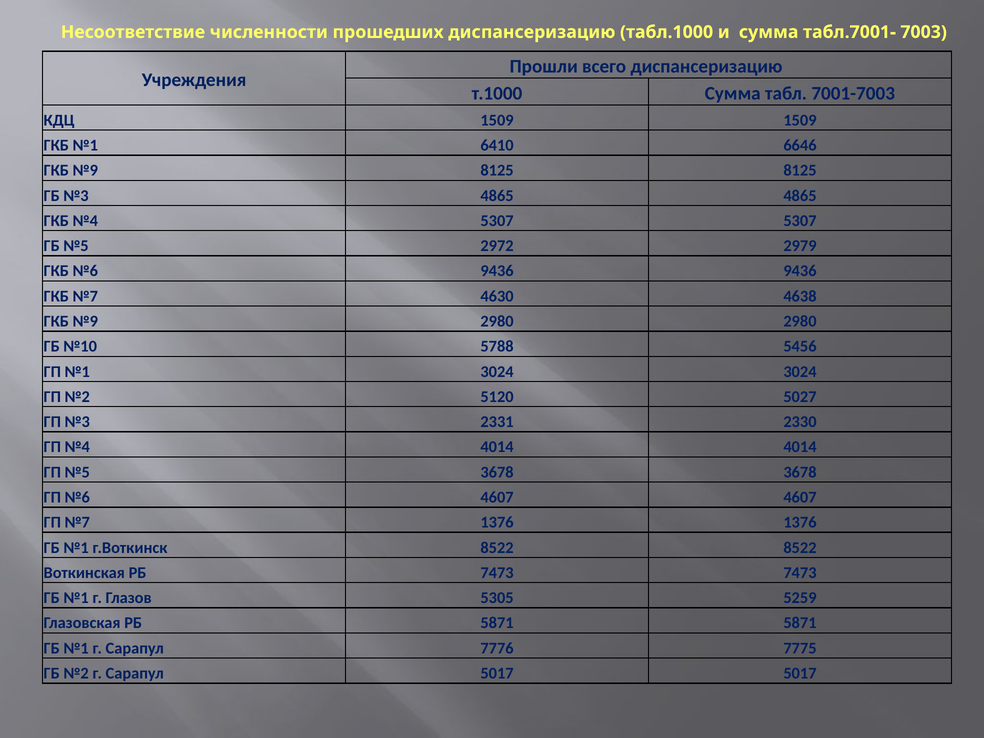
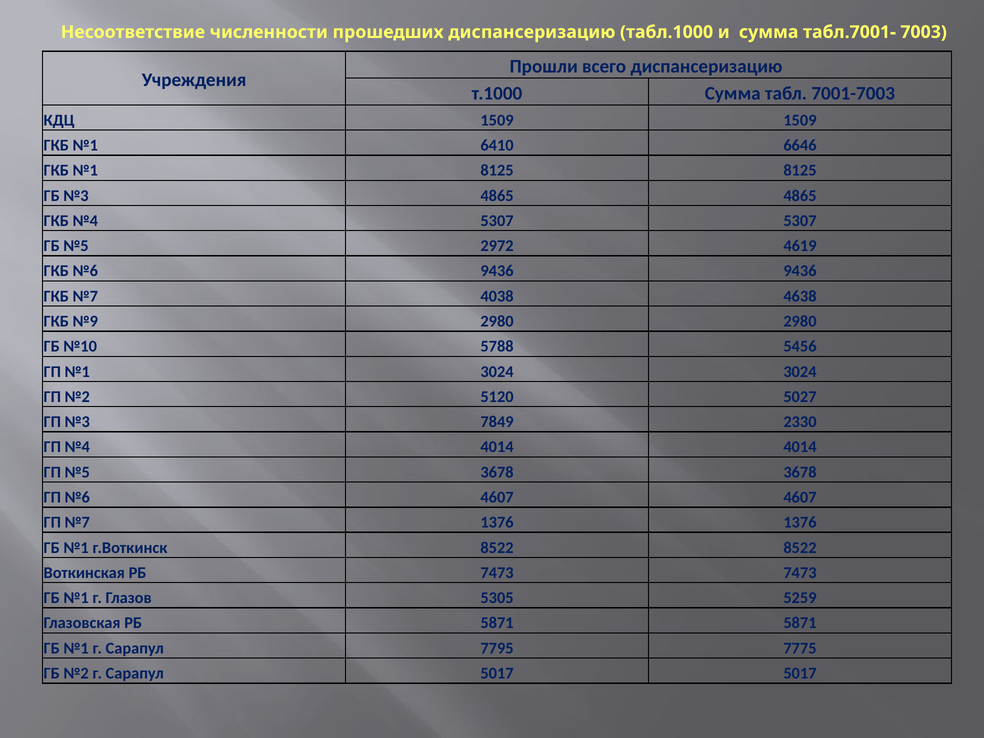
№9 at (85, 171): №9 -> №1
2979: 2979 -> 4619
4630: 4630 -> 4038
2331: 2331 -> 7849
7776: 7776 -> 7795
